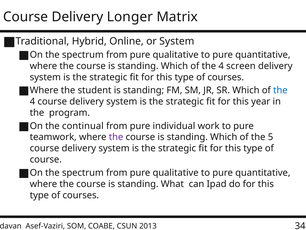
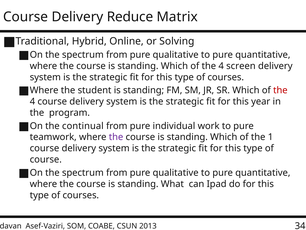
Longer: Longer -> Reduce
or System: System -> Solving
the at (280, 90) colour: blue -> red
5: 5 -> 1
